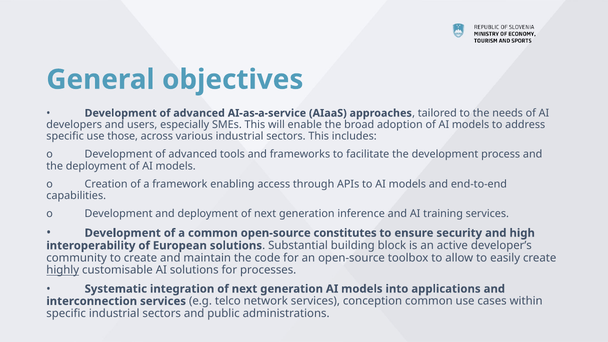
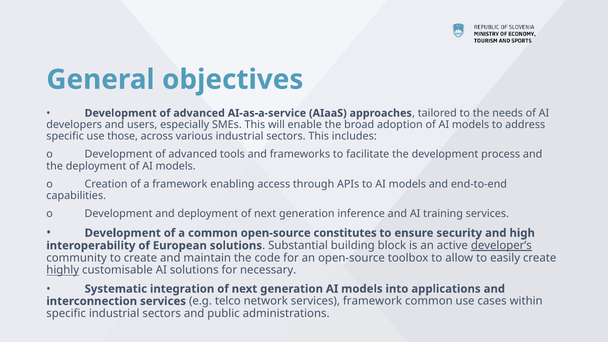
developer’s underline: none -> present
processes: processes -> necessary
services conception: conception -> framework
